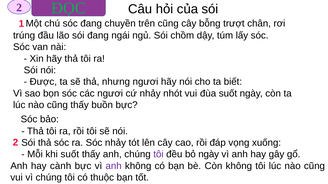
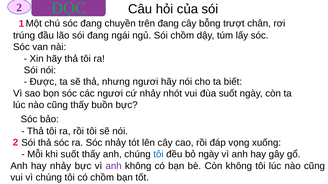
trên cũng: cũng -> đang
tôi at (158, 155) colour: purple -> blue
hay cành: cành -> nhảy
có thuộc: thuộc -> chồm
